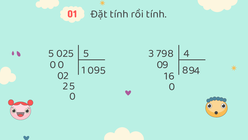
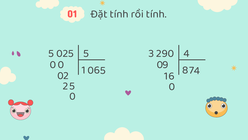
798: 798 -> 290
9 at (192, 70): 9 -> 7
9 at (97, 70): 9 -> 6
